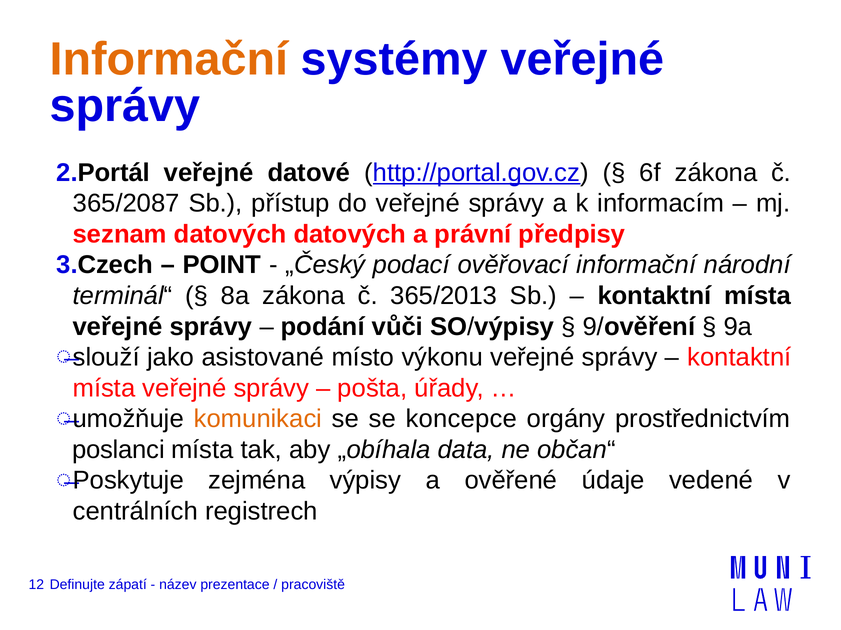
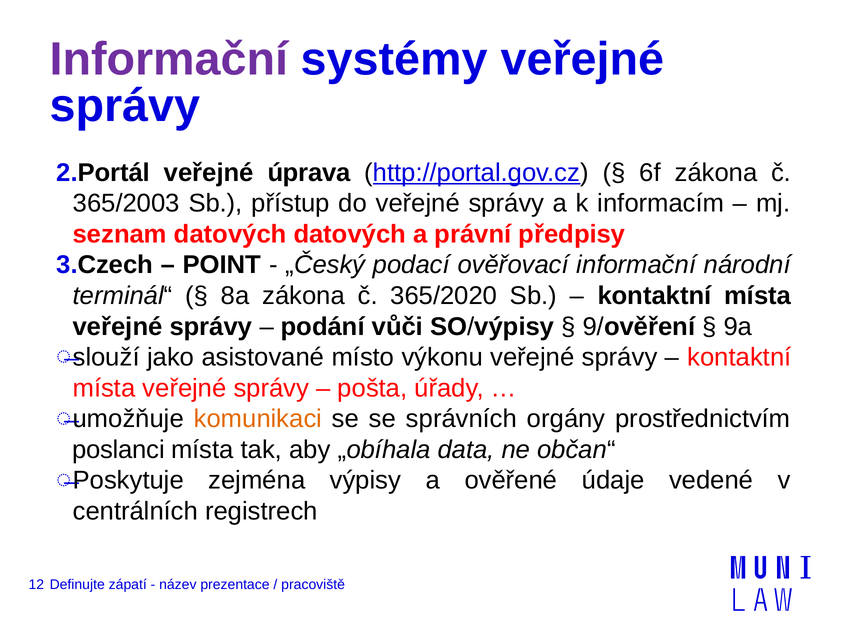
Informační at (169, 59) colour: orange -> purple
datové: datové -> úprava
365/2087: 365/2087 -> 365/2003
365/2013: 365/2013 -> 365/2020
koncepce: koncepce -> správních
